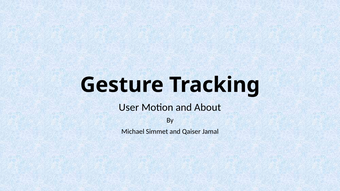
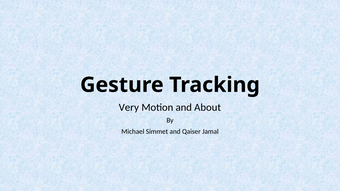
User: User -> Very
